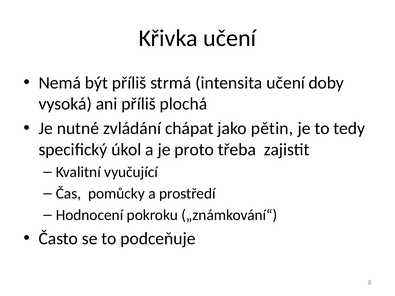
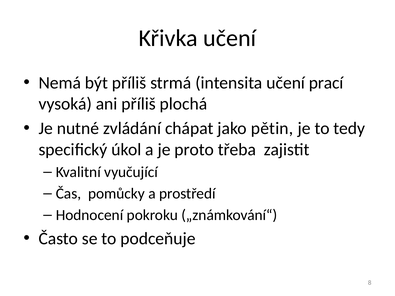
doby: doby -> prací
